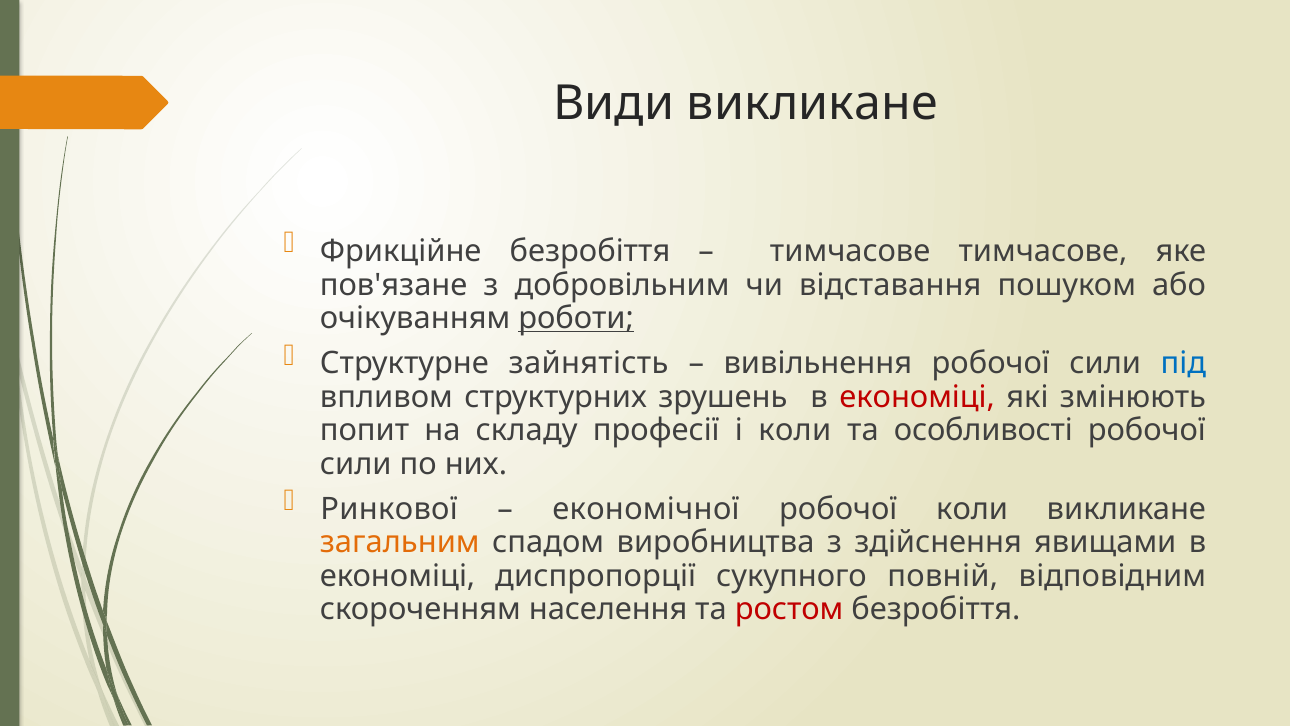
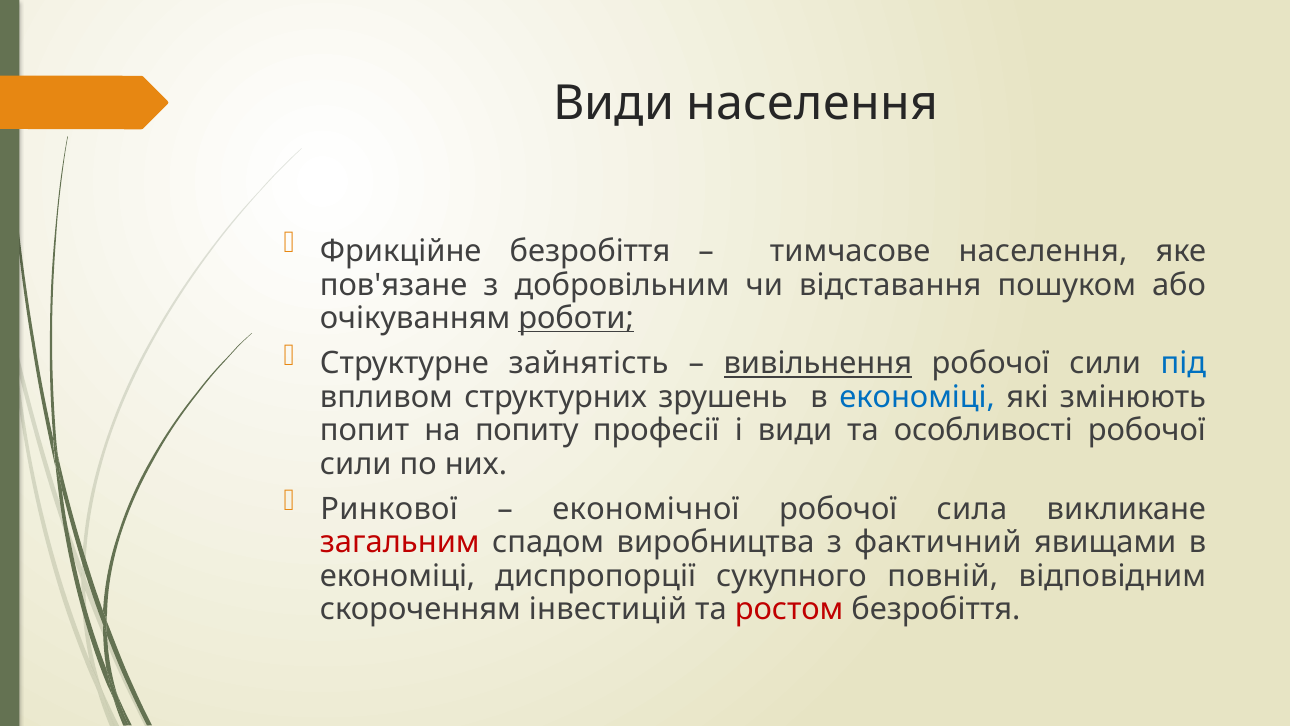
Види викликане: викликане -> населення
тимчасове тимчасове: тимчасове -> населення
вивільнення underline: none -> present
економіці at (917, 397) colour: red -> blue
складу: складу -> попиту
і коли: коли -> види
робочої коли: коли -> сила
загальним colour: orange -> red
здійснення: здійснення -> фактичний
населення: населення -> інвестицій
